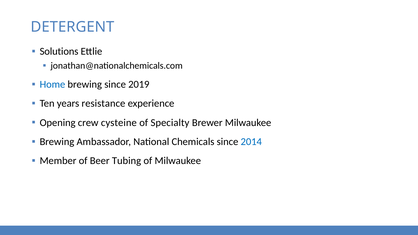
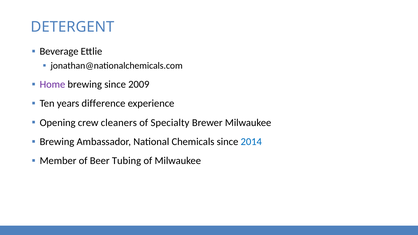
Solutions: Solutions -> Beverage
Home colour: blue -> purple
2019: 2019 -> 2009
resistance: resistance -> difference
cysteine: cysteine -> cleaners
